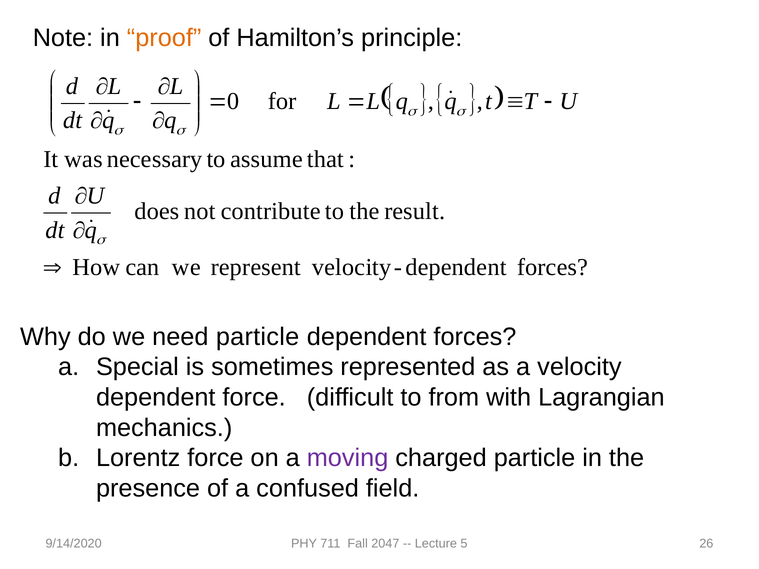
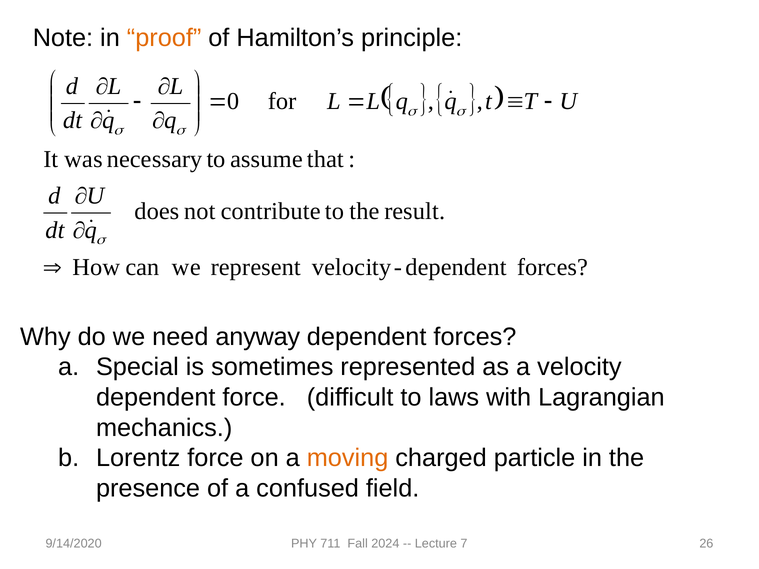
need particle: particle -> anyway
from: from -> laws
moving colour: purple -> orange
2047: 2047 -> 2024
5: 5 -> 7
